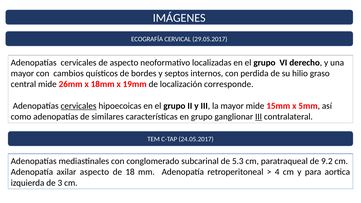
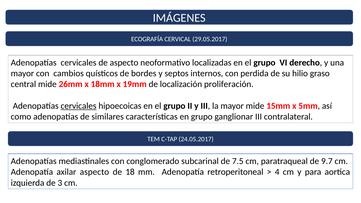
corresponde: corresponde -> proliferación
III at (259, 117) underline: present -> none
5.3: 5.3 -> 7.5
9.2: 9.2 -> 9.7
